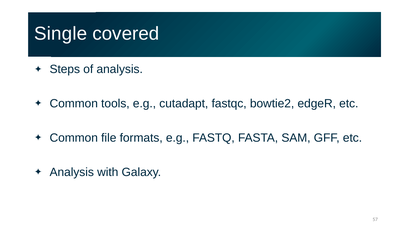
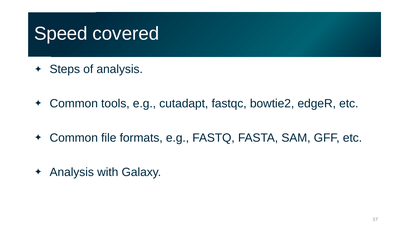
Single: Single -> Speed
